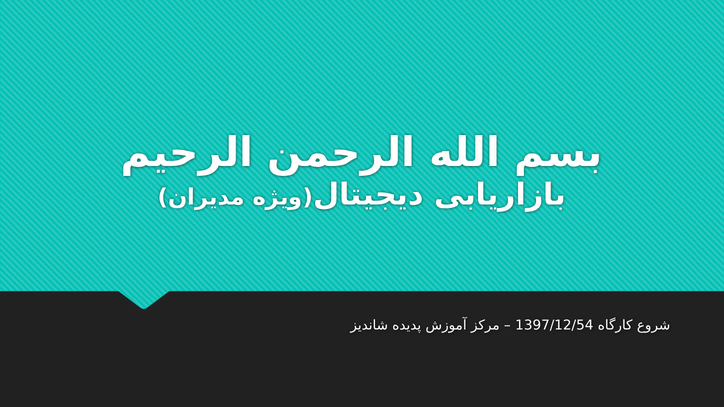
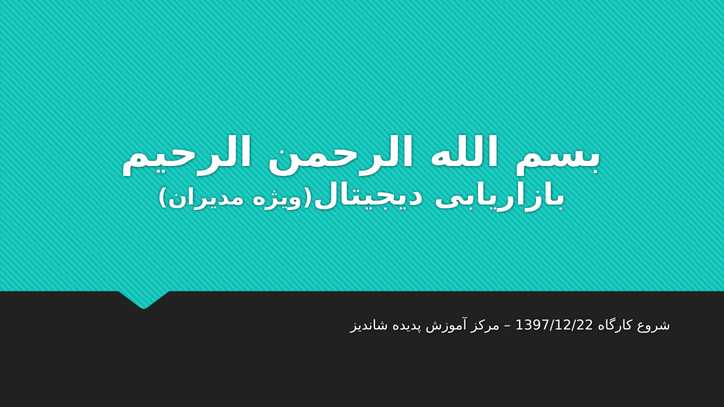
1397/12/54: 1397/12/54 -> 1397/12/22
